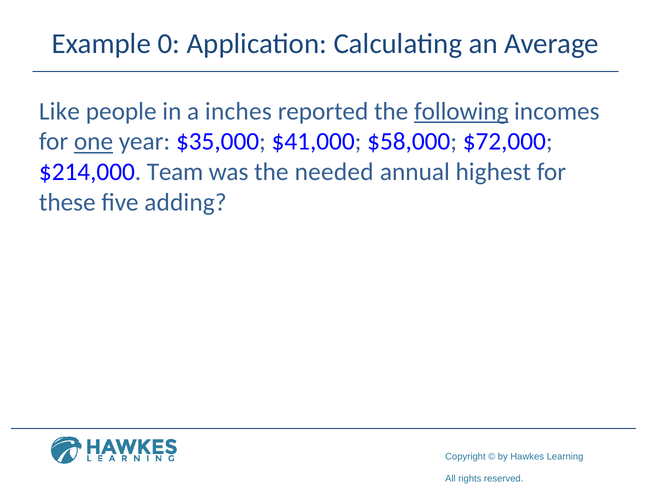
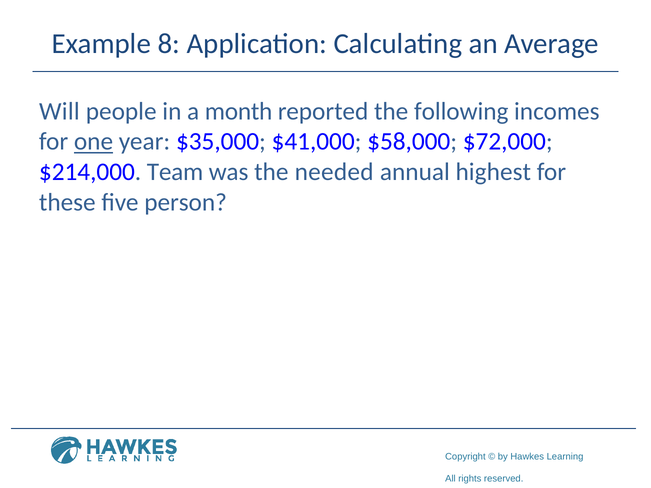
0: 0 -> 8
Like: Like -> Will
inches: inches -> month
following underline: present -> none
adding: adding -> person
